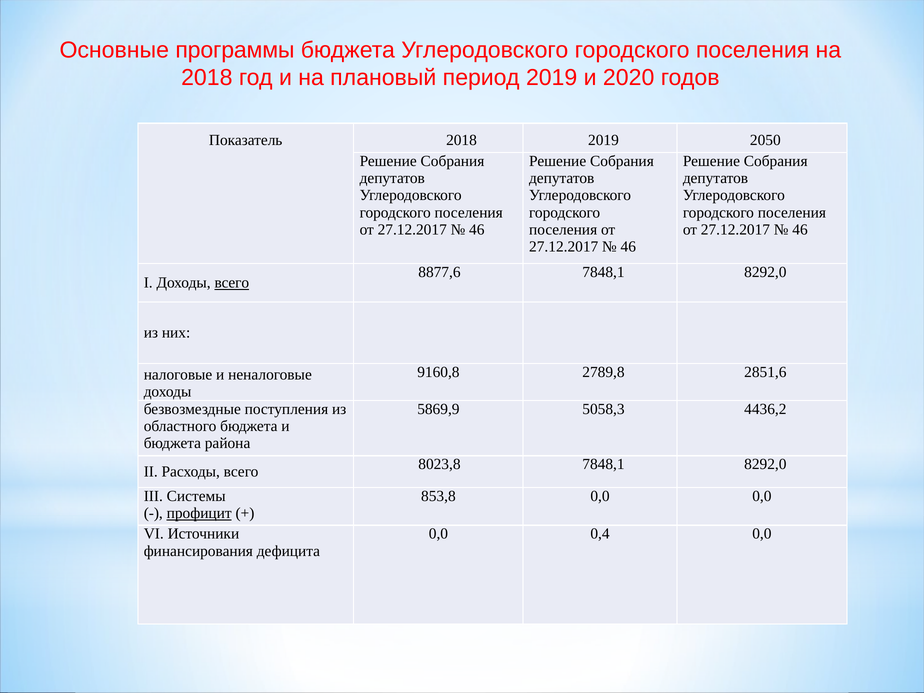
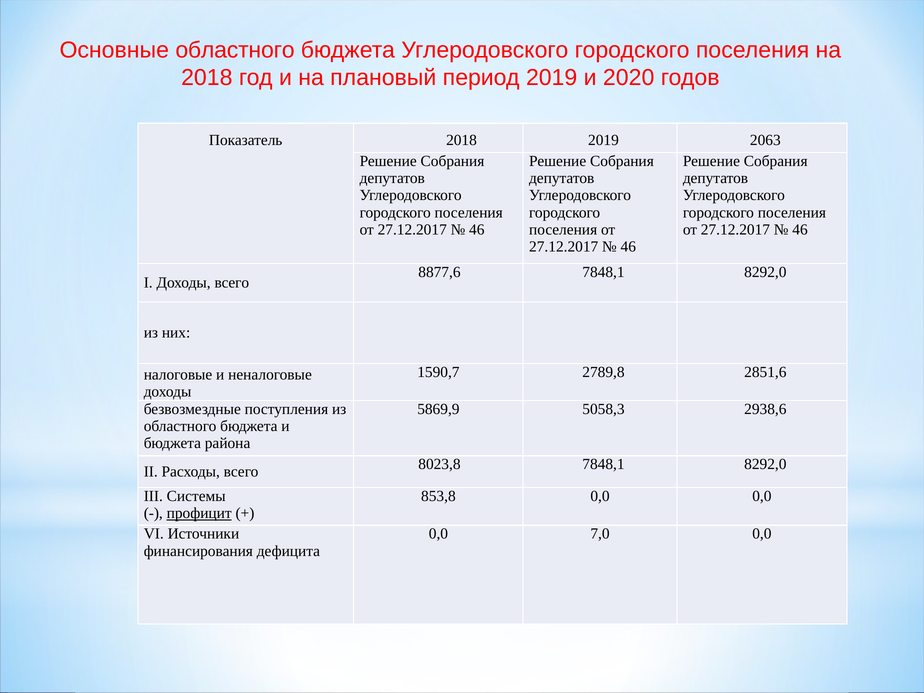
Основные программы: программы -> областного
2050: 2050 -> 2063
всего at (232, 283) underline: present -> none
9160,8: 9160,8 -> 1590,7
4436,2: 4436,2 -> 2938,6
0,4: 0,4 -> 7,0
